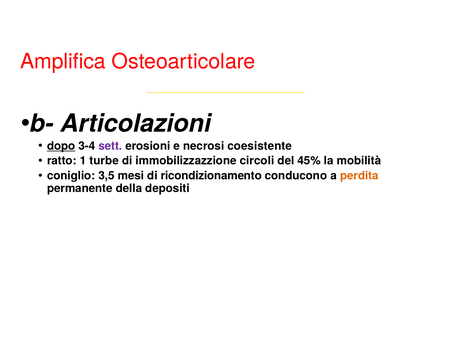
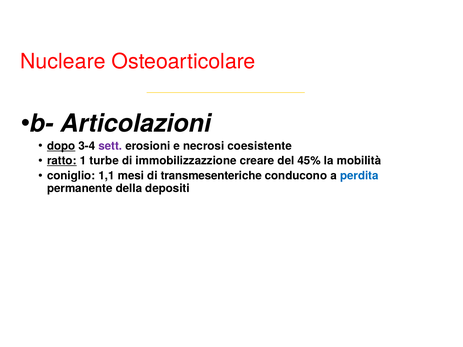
Amplifica: Amplifica -> Nucleare
ratto underline: none -> present
circoli: circoli -> creare
3,5: 3,5 -> 1,1
ricondizionamento: ricondizionamento -> transmesenteriche
perdita colour: orange -> blue
